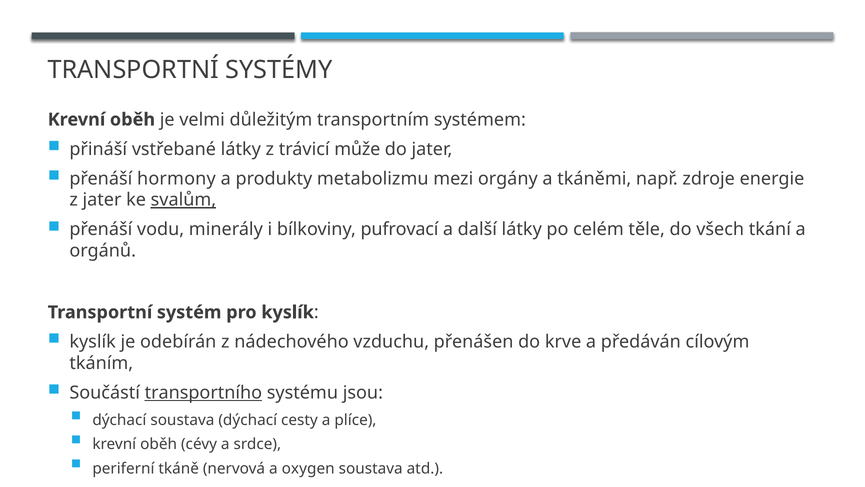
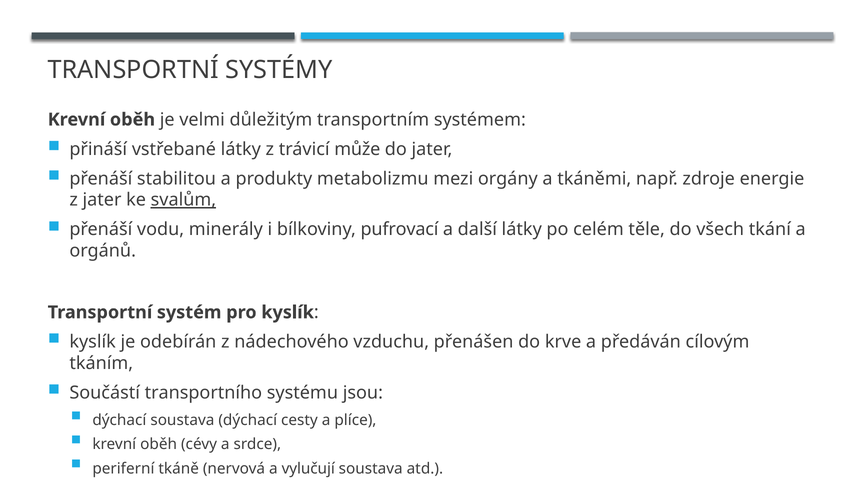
hormony: hormony -> stabilitou
transportního underline: present -> none
oxygen: oxygen -> vylučují
